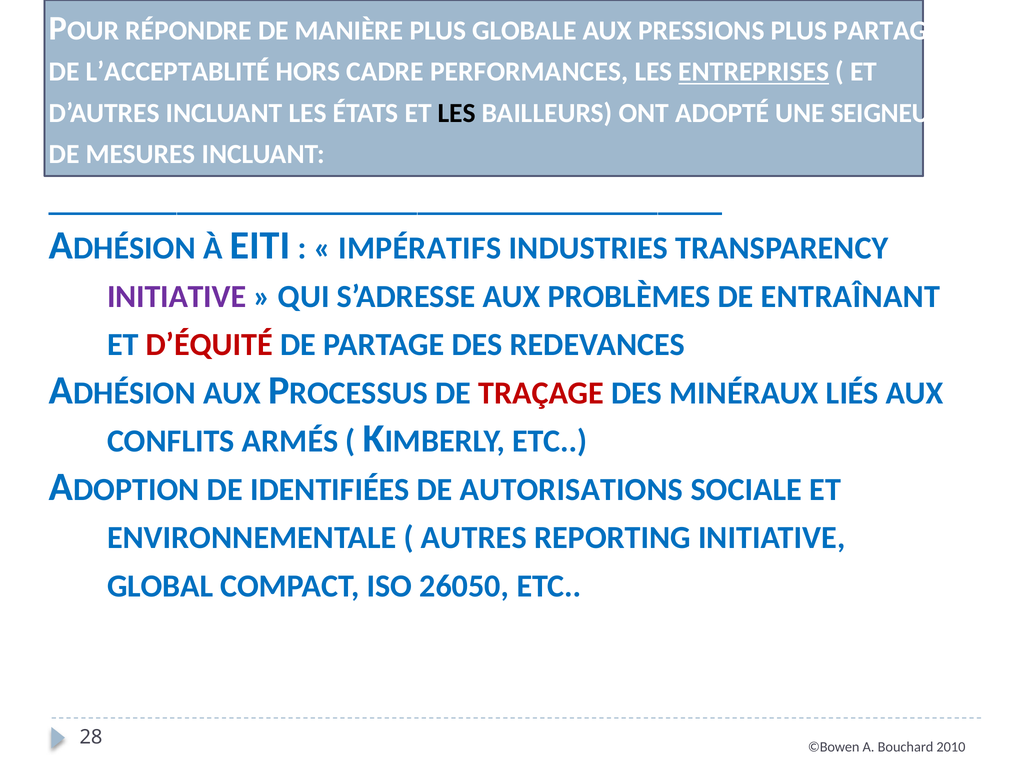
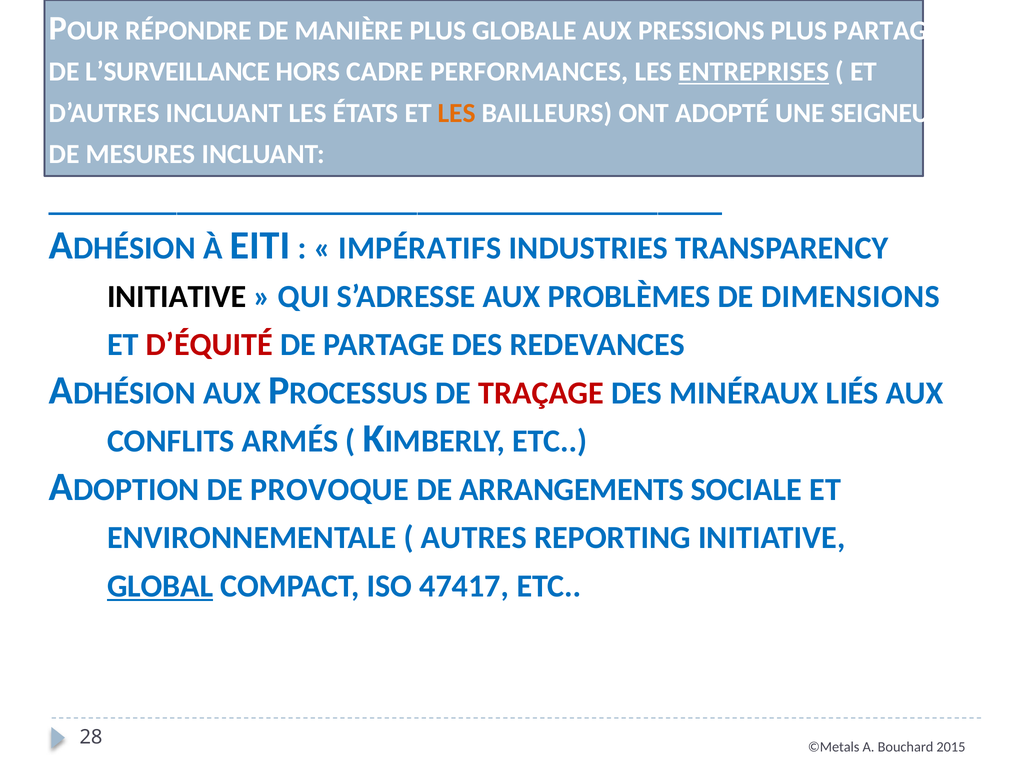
L’ACCEPTABLITÉ: L’ACCEPTABLITÉ -> L’SURVEILLANCE
LES at (457, 113) colour: black -> orange
INITIATIVE at (177, 296) colour: purple -> black
ENTRAÎNANT: ENTRAÎNANT -> DIMENSIONS
IDENTIFIÉES: IDENTIFIÉES -> PROVOQUE
AUTORISATIONS: AUTORISATIONS -> ARRANGEMENTS
GLOBAL underline: none -> present
26050: 26050 -> 47417
©Bowen: ©Bowen -> ©Metals
2010: 2010 -> 2015
